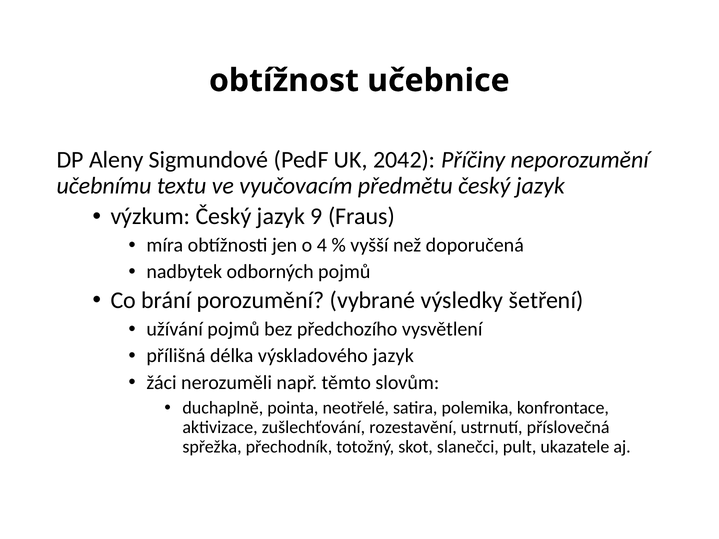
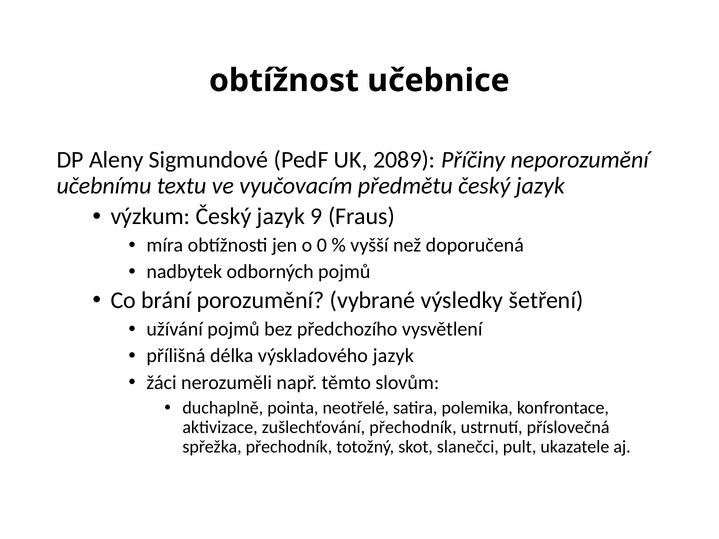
2042: 2042 -> 2089
4: 4 -> 0
zušlechťování rozestavění: rozestavění -> přechodník
